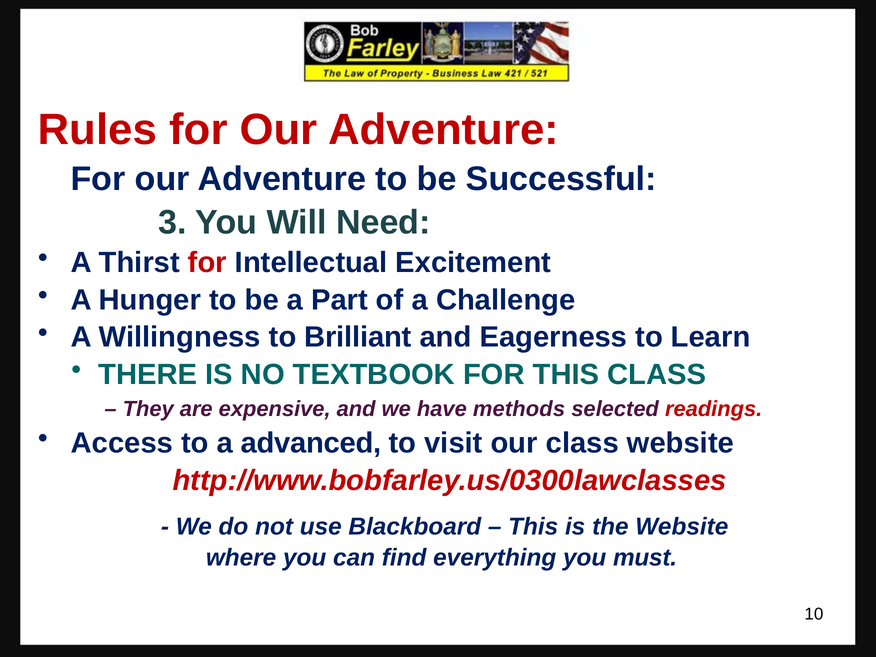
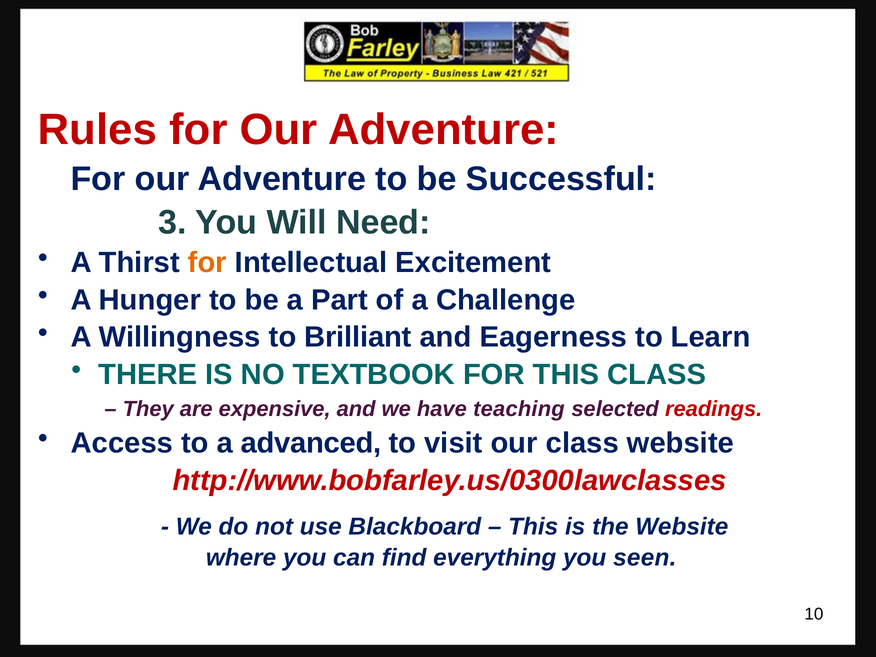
for at (207, 263) colour: red -> orange
methods: methods -> teaching
must: must -> seen
